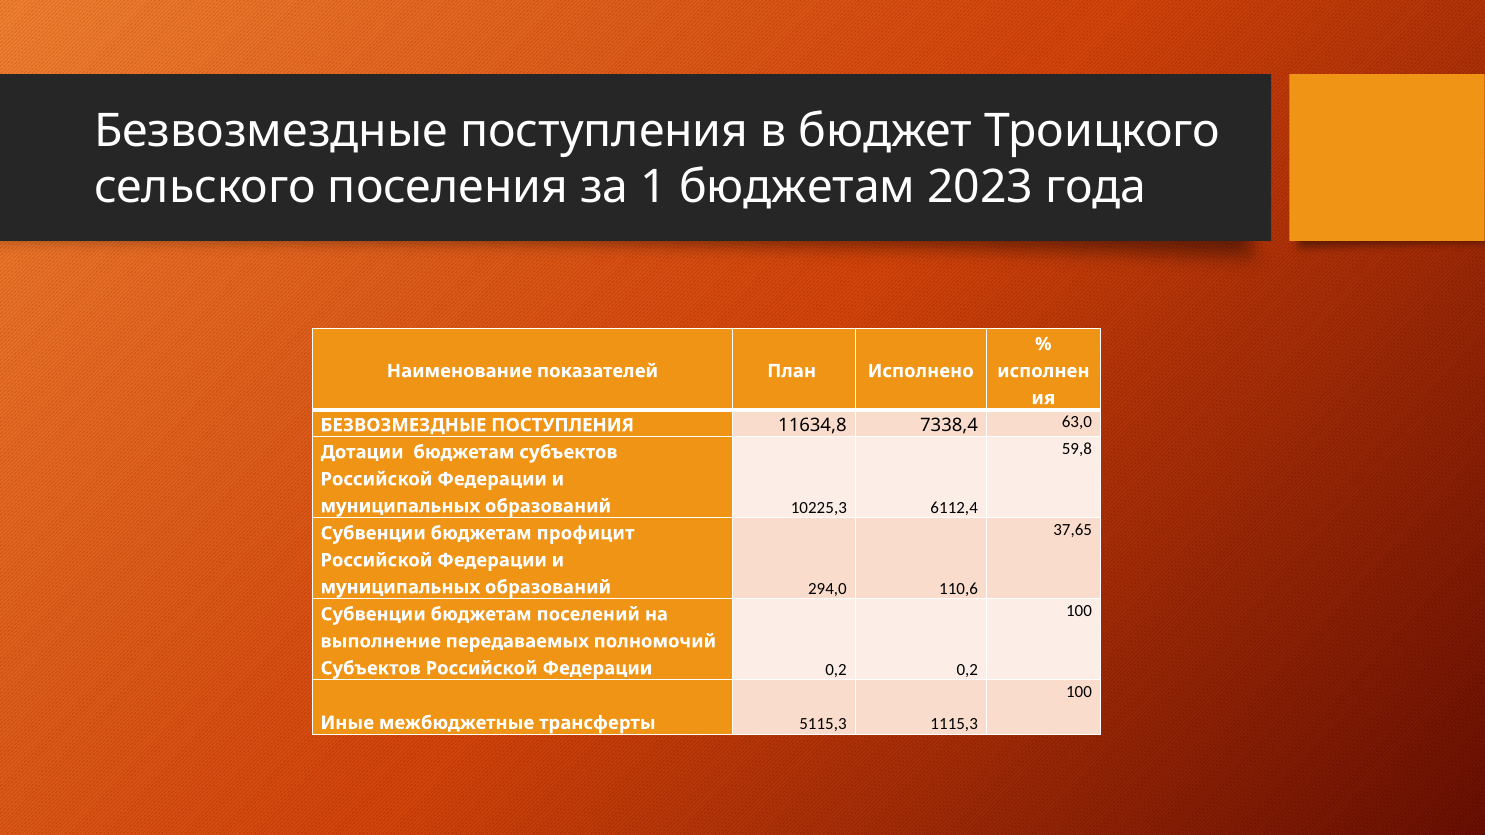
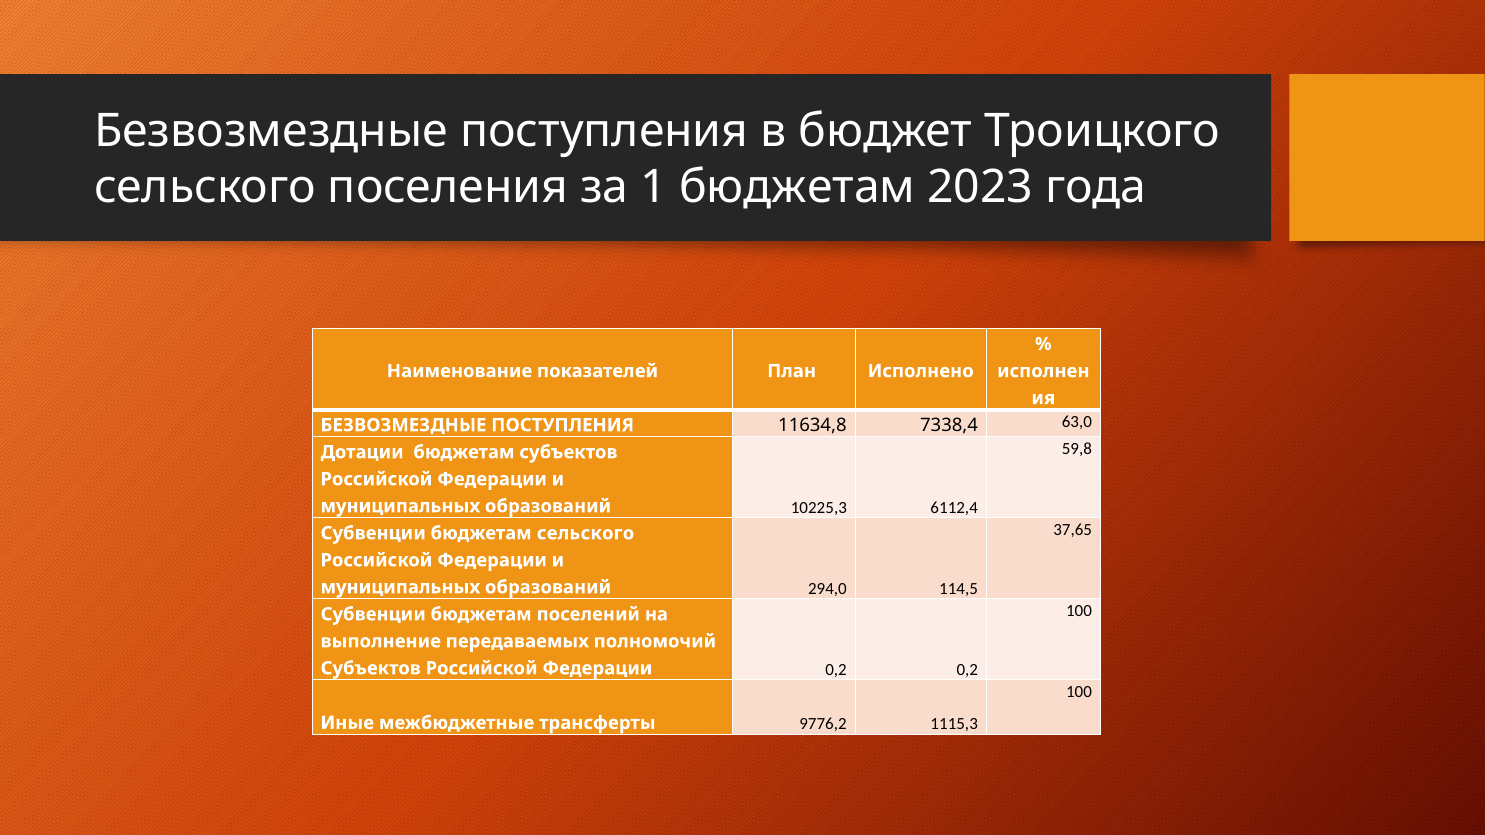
бюджетам профицит: профицит -> сельского
110,6: 110,6 -> 114,5
5115,3: 5115,3 -> 9776,2
